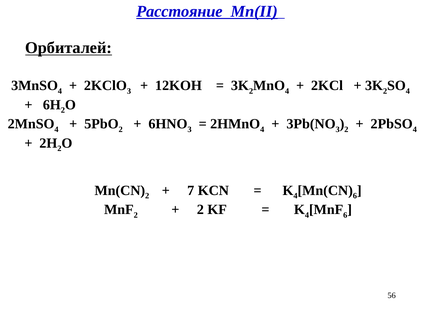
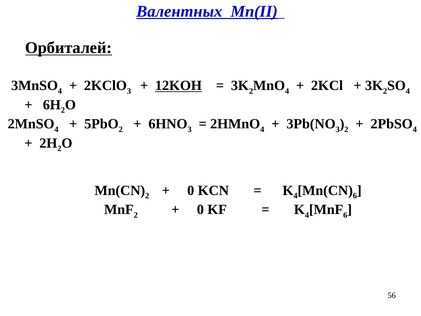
Расстояние: Расстояние -> Валентных
12KOH underline: none -> present
7 at (191, 190): 7 -> 0
2 at (200, 209): 2 -> 0
